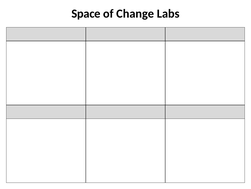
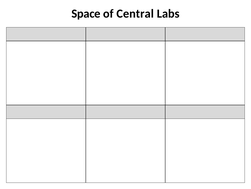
Change: Change -> Central
